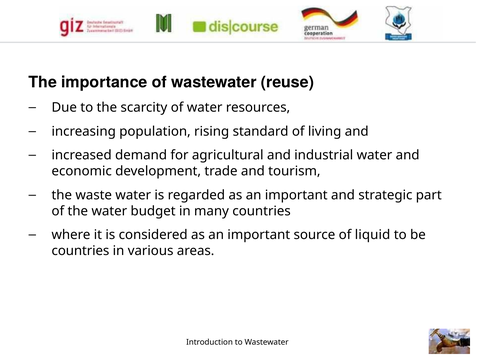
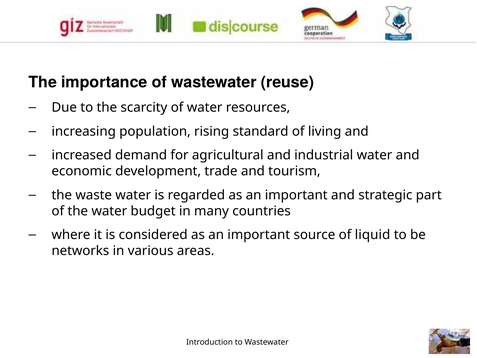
countries at (80, 251): countries -> networks
